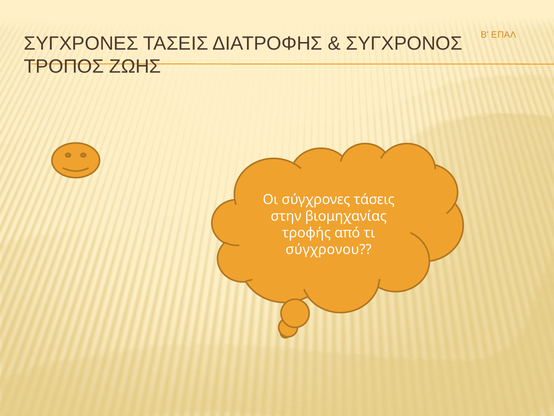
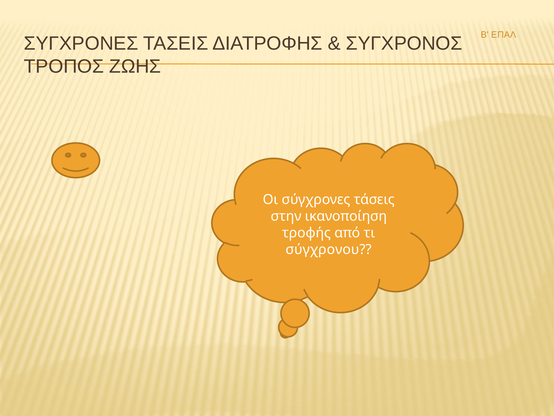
βιομηχανίας: βιομηχανίας -> ικανοποίηση
